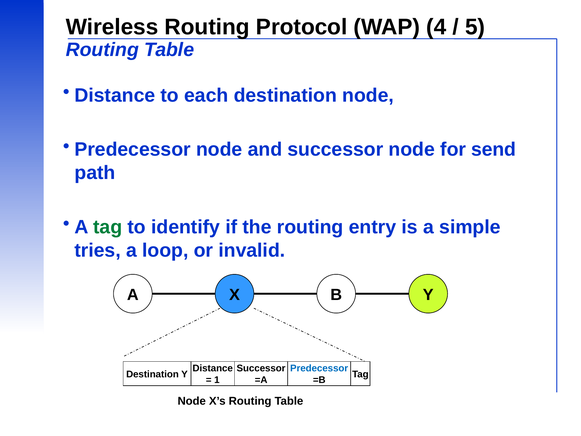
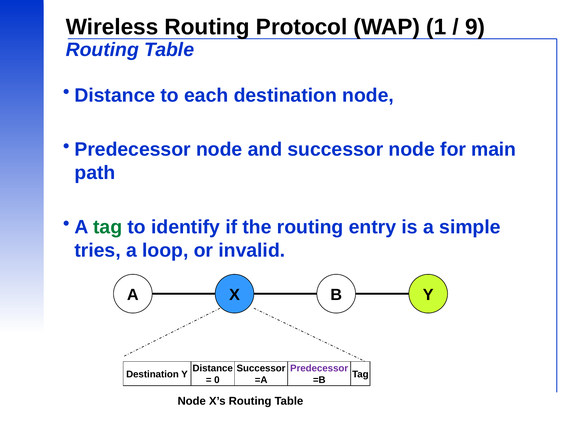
4: 4 -> 1
5: 5 -> 9
send: send -> main
Predecessor colour: blue -> purple
1: 1 -> 0
